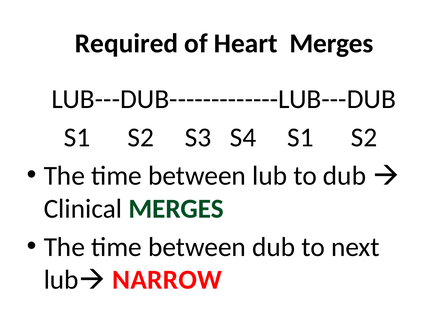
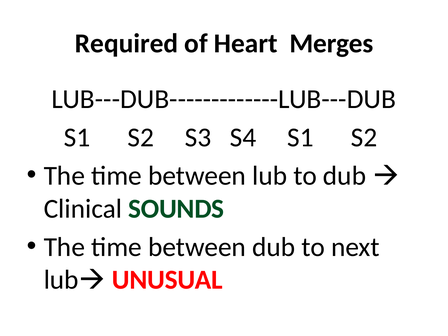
Clinical MERGES: MERGES -> SOUNDS
NARROW: NARROW -> UNUSUAL
